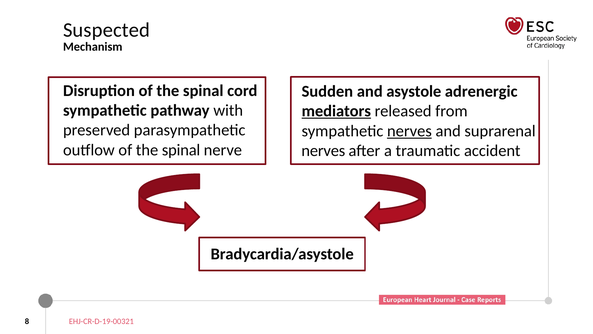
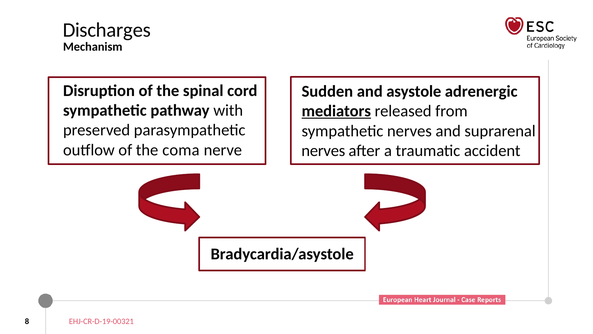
Suspected: Suspected -> Discharges
nerves at (409, 131) underline: present -> none
outflow of the spinal: spinal -> coma
